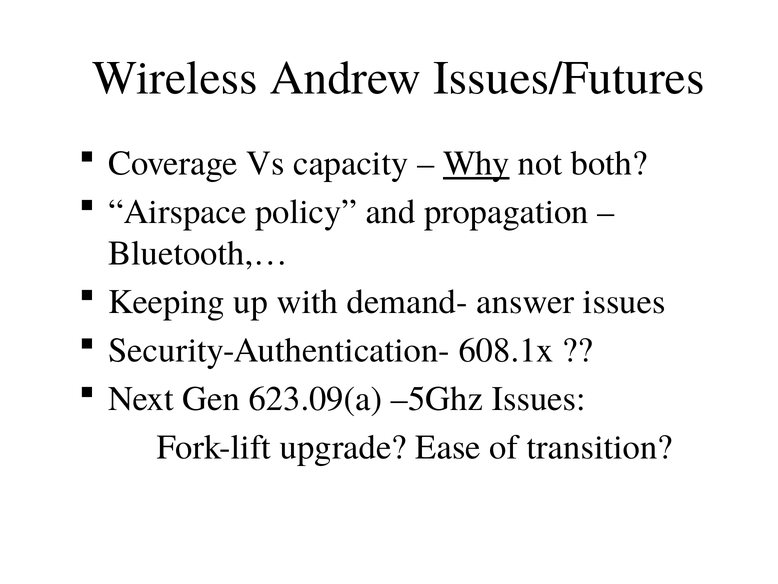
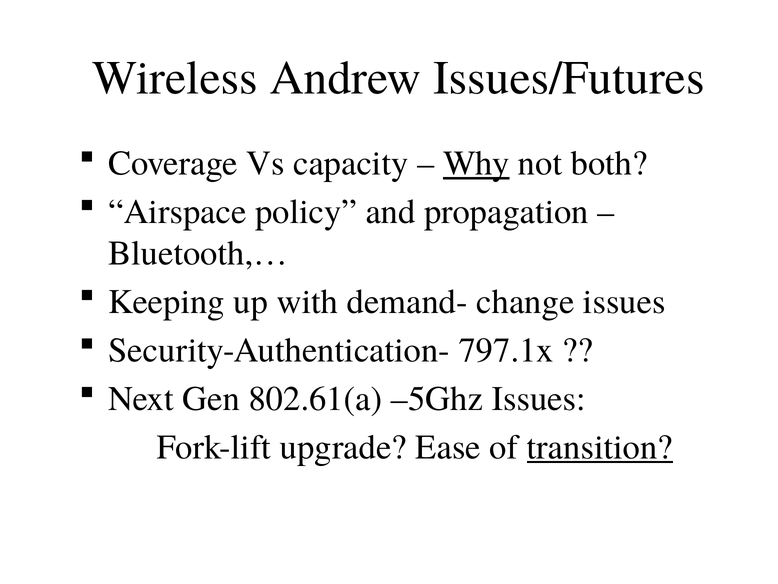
answer: answer -> change
608.1x: 608.1x -> 797.1x
623.09(a: 623.09(a -> 802.61(a
transition underline: none -> present
